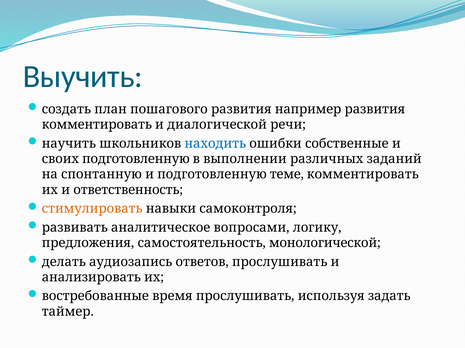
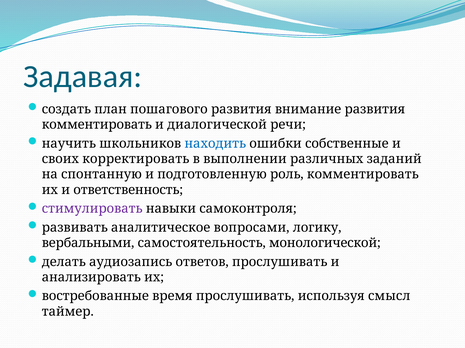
Выучить: Выучить -> Задавая
например: например -> внимание
своих подготовленную: подготовленную -> корректировать
теме: теме -> роль
стимулировать colour: orange -> purple
предложения: предложения -> вербальными
задать: задать -> смысл
